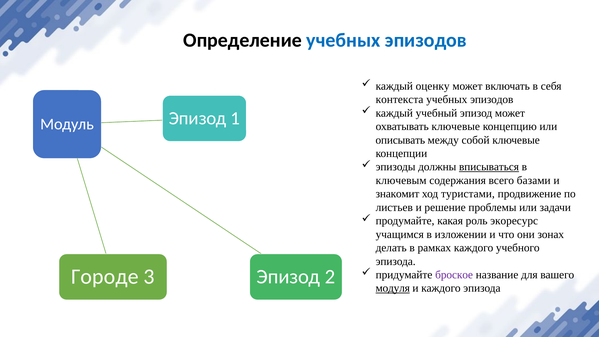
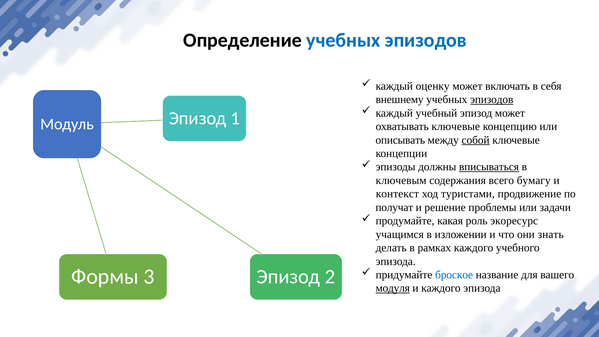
контекста: контекста -> внешнему
эпизодов at (492, 100) underline: none -> present
собой underline: none -> present
базами: базами -> бумагу
знакомит: знакомит -> контекст
листьев: листьев -> получат
зонах: зонах -> знать
Городе: Городе -> Формы
броское colour: purple -> blue
